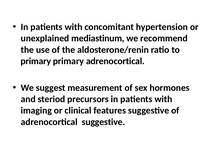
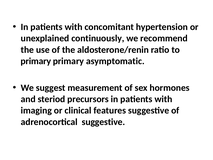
mediastinum: mediastinum -> continuously
primary adrenocortical: adrenocortical -> asymptomatic
